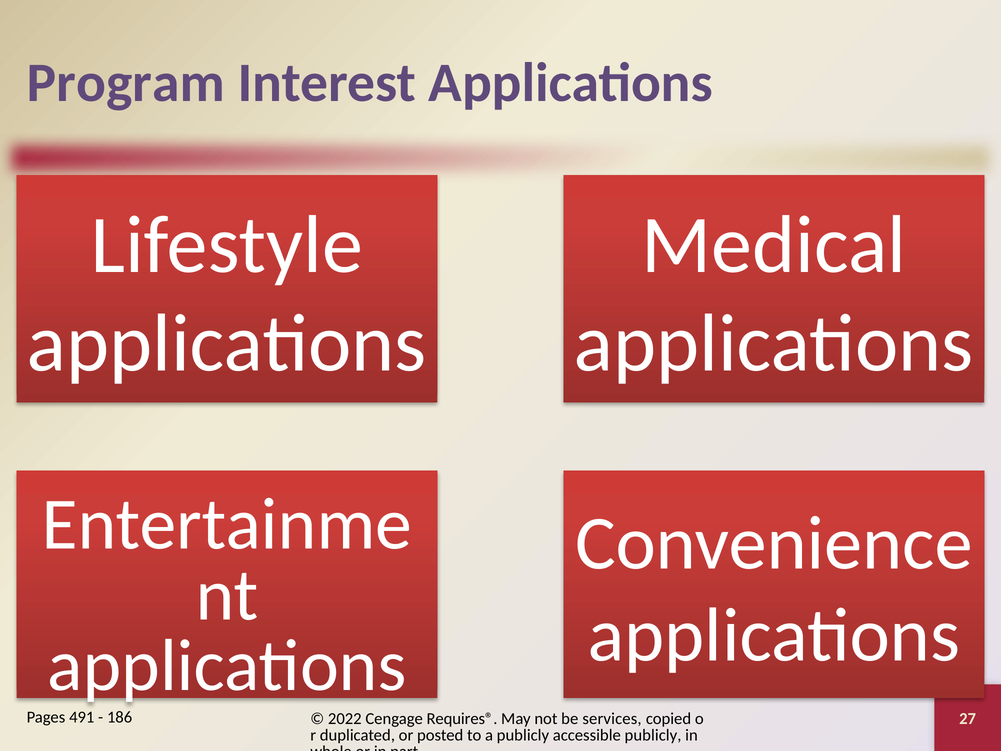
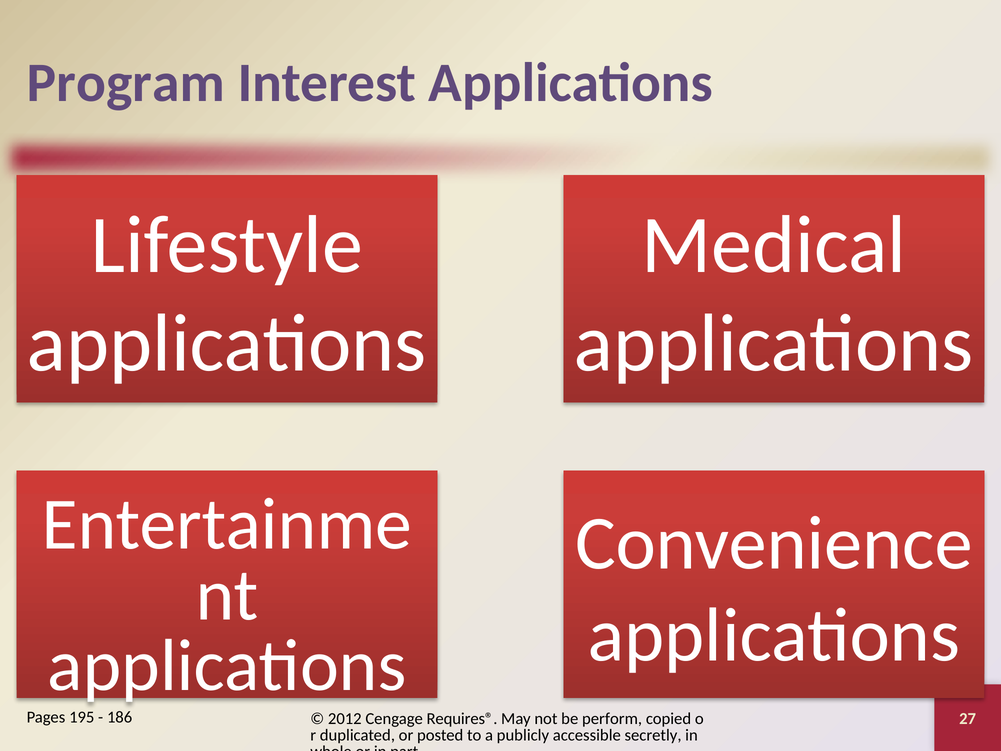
491: 491 -> 195
2022: 2022 -> 2012
services: services -> perform
accessible publicly: publicly -> secretly
